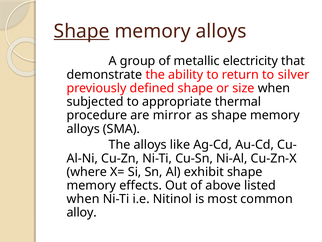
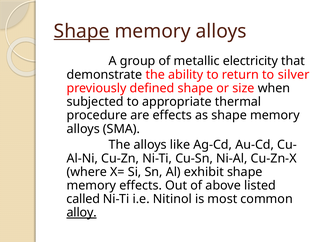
are mirror: mirror -> effects
when at (83, 199): when -> called
alloy underline: none -> present
